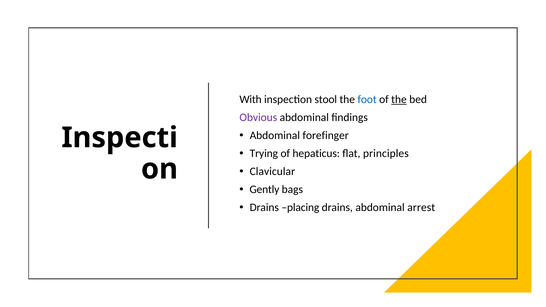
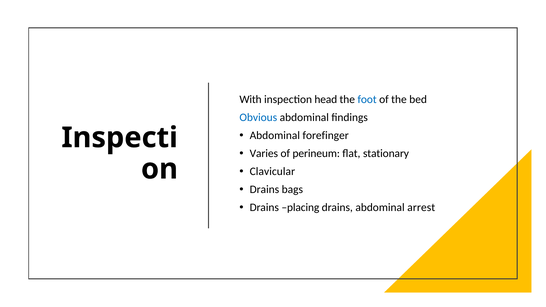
stool: stool -> head
the at (399, 100) underline: present -> none
Obvious colour: purple -> blue
Trying: Trying -> Varies
hepaticus: hepaticus -> perineum
principles: principles -> stationary
Gently at (264, 189): Gently -> Drains
